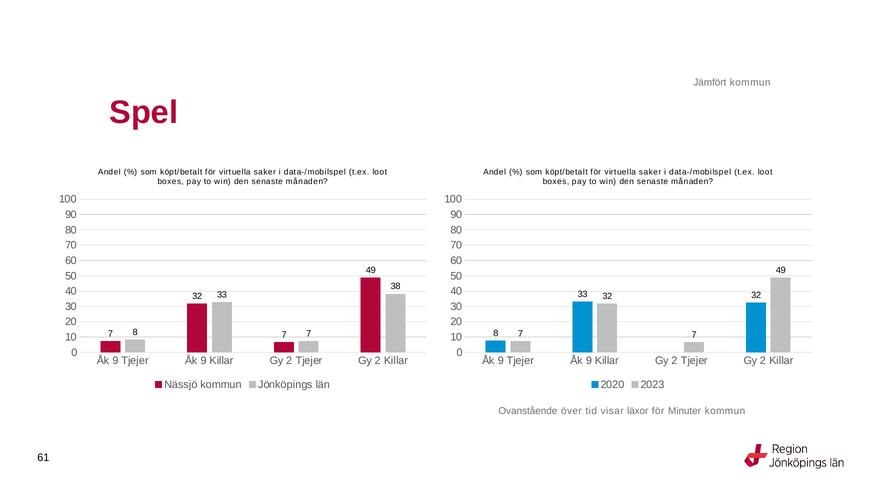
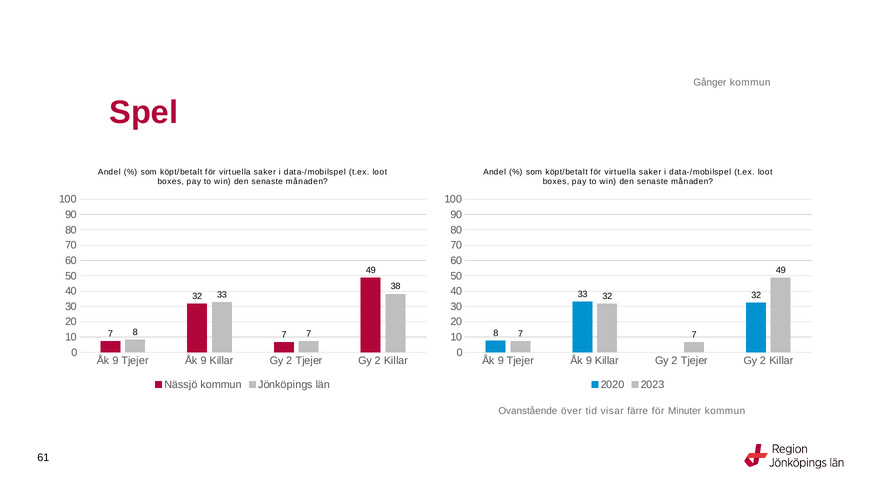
Jämfört: Jämfört -> Gånger
läxor: läxor -> färre
